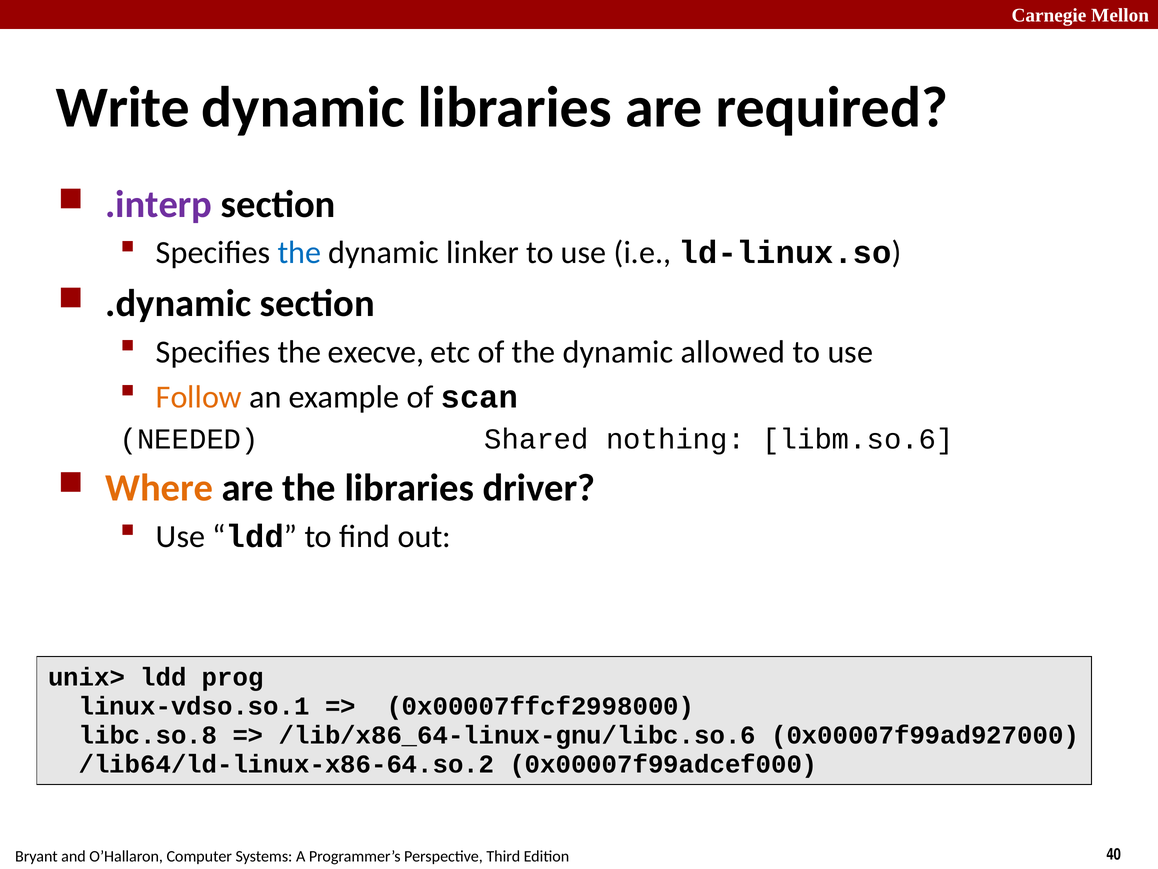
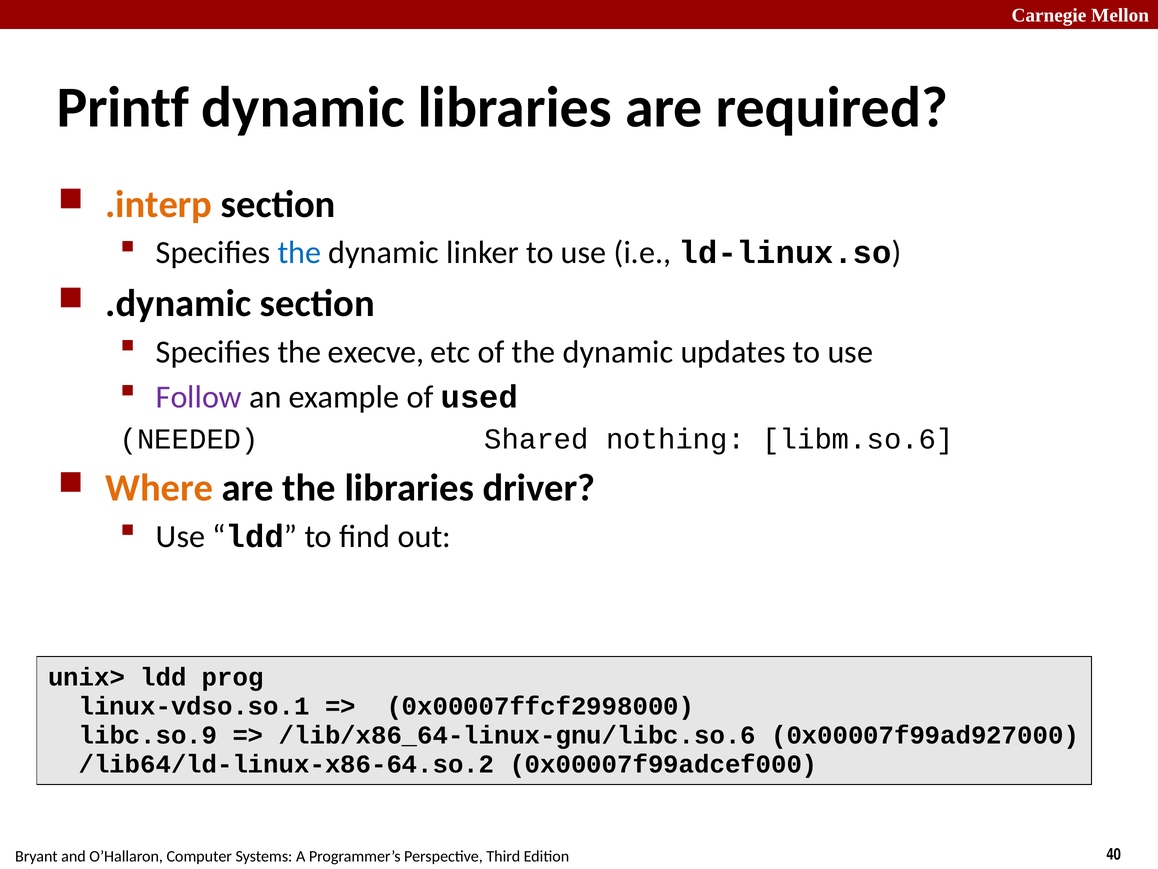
Write: Write -> Printf
.interp colour: purple -> orange
allowed: allowed -> updates
Follow colour: orange -> purple
scan: scan -> used
libc.so.8: libc.so.8 -> libc.so.9
